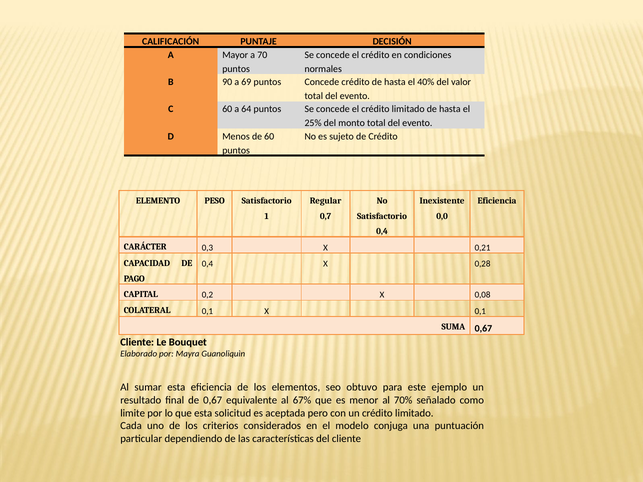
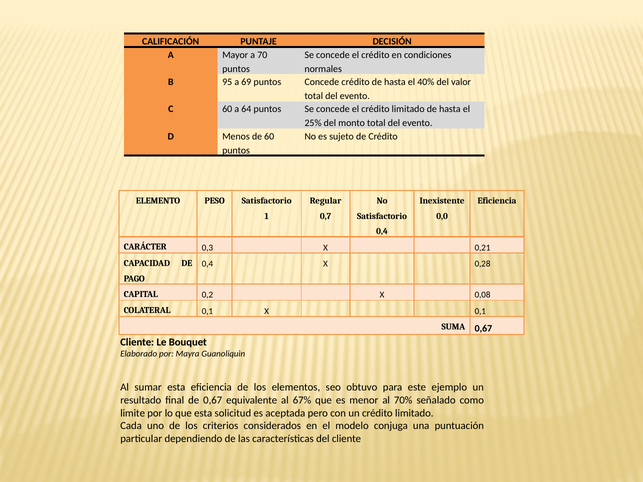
90: 90 -> 95
